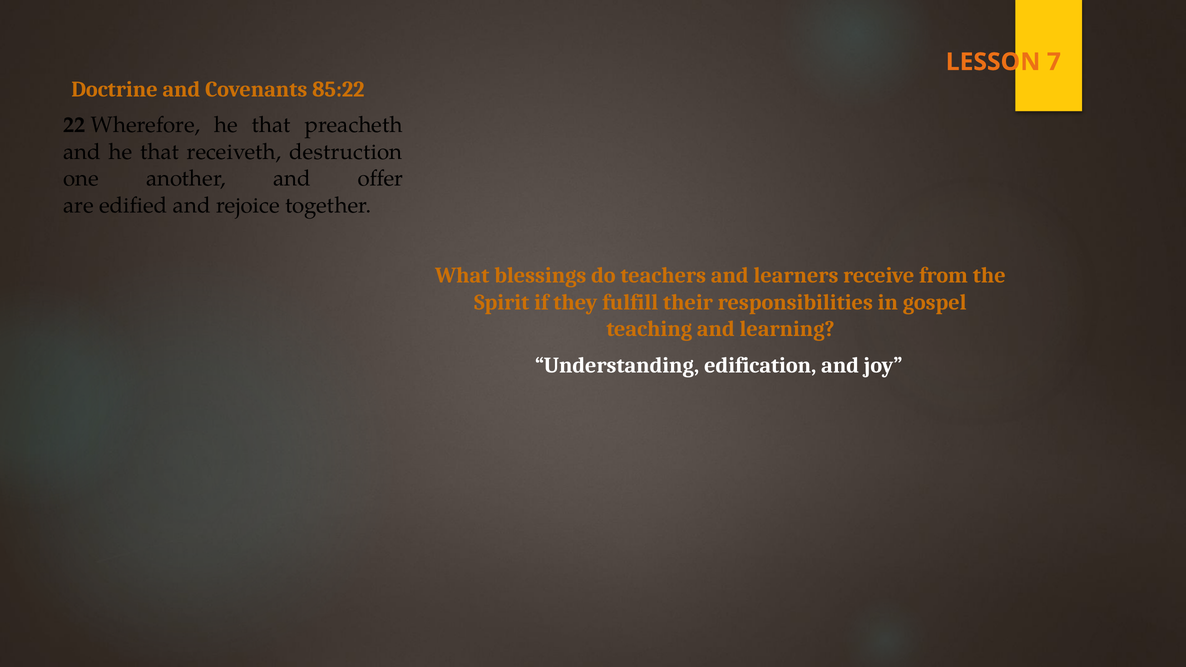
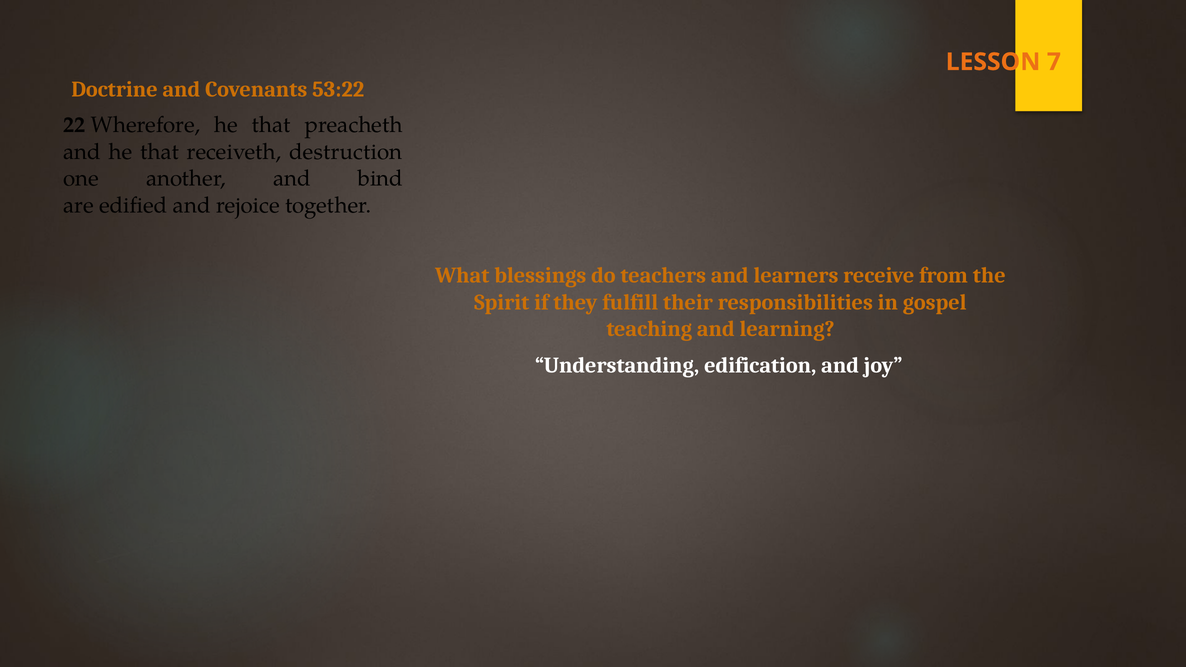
85:22: 85:22 -> 53:22
offer: offer -> bind
